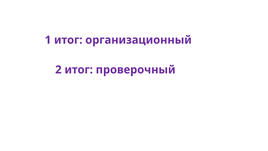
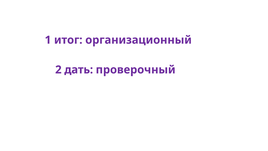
2 итог: итог -> дать
